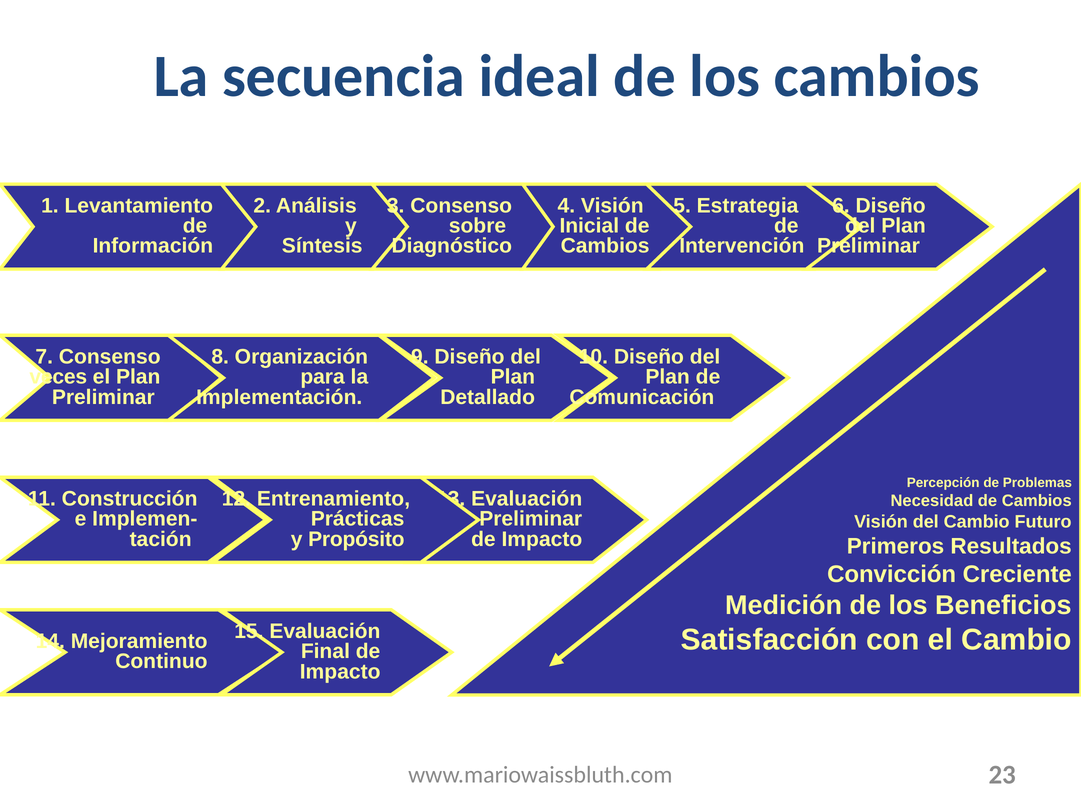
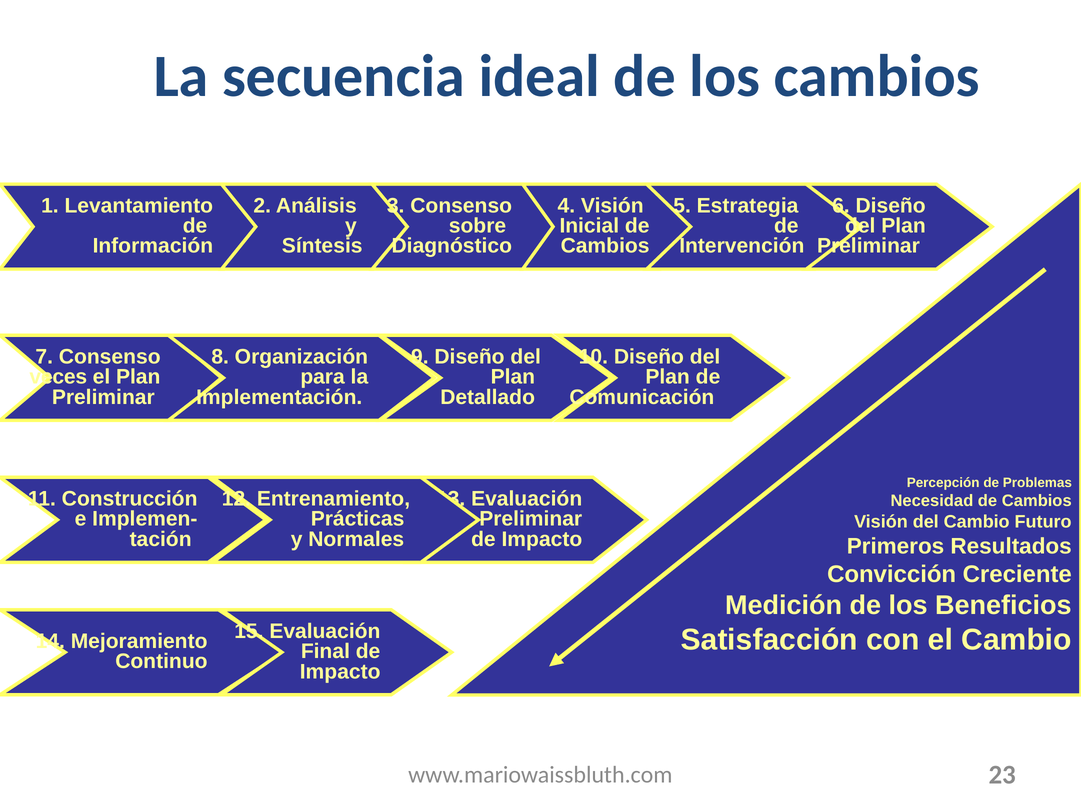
Propósito: Propósito -> Normales
